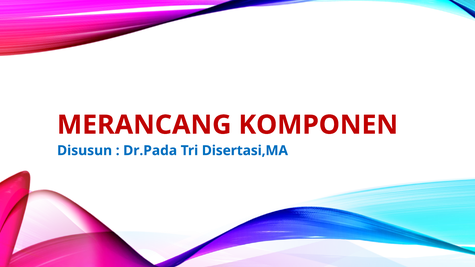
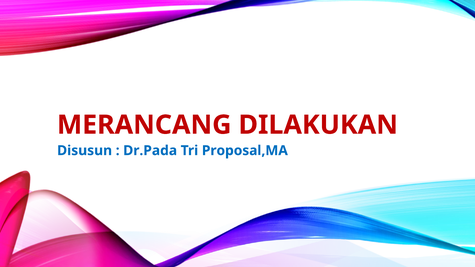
KOMPONEN: KOMPONEN -> DILAKUKAN
Disertasi,MA: Disertasi,MA -> Proposal,MA
